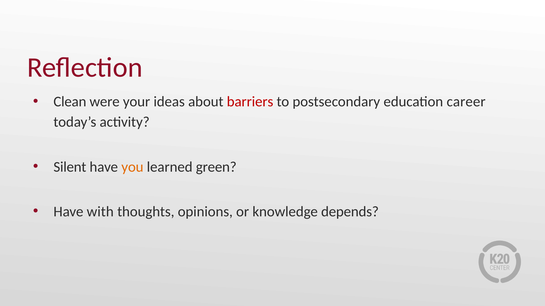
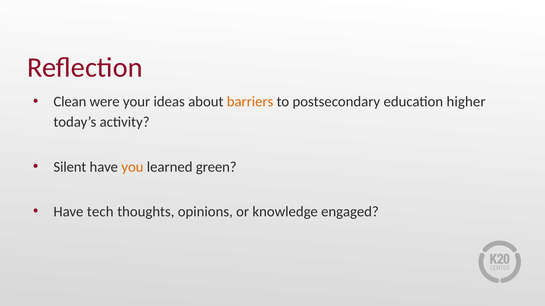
barriers colour: red -> orange
career: career -> higher
with: with -> tech
depends: depends -> engaged
